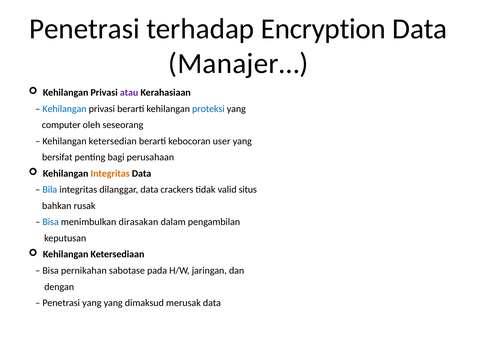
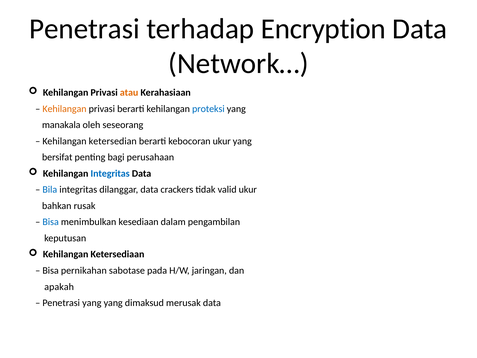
Manajer…: Manajer… -> Network…
atau colour: purple -> orange
Kehilangan at (65, 109) colour: blue -> orange
computer: computer -> manakala
kebocoran user: user -> ukur
Integritas at (110, 173) colour: orange -> blue
valid situs: situs -> ukur
dirasakan: dirasakan -> kesediaan
dengan: dengan -> apakah
